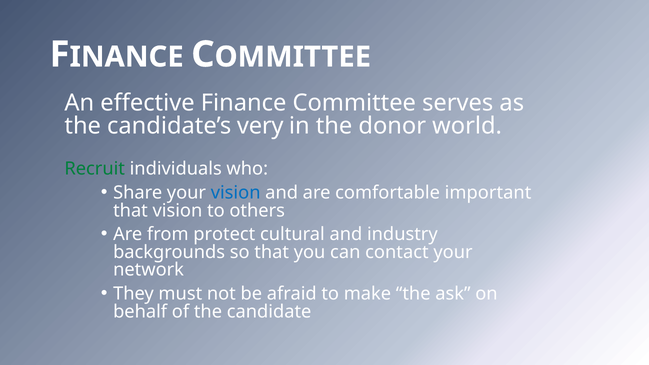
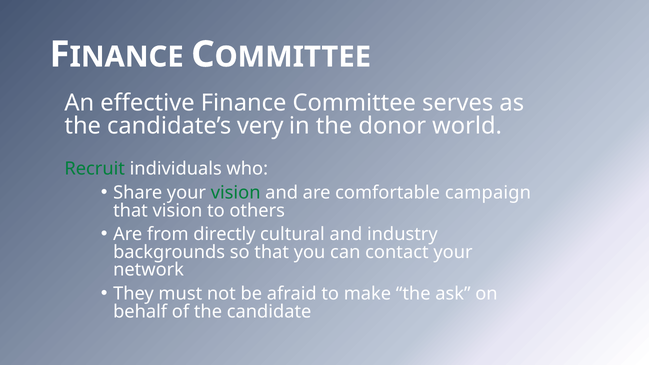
vision at (236, 193) colour: blue -> green
important: important -> campaign
protect: protect -> directly
